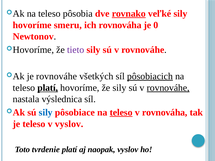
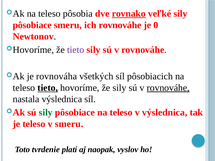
hovoríme at (32, 25): hovoríme -> pôsobiace
ich rovnováha: rovnováha -> rovnováhe
je rovnováhe: rovnováhe -> rovnováha
pôsobiacich underline: present -> none
teleso platí: platí -> tieto
sily at (46, 113) colour: blue -> green
teleso at (121, 113) underline: present -> none
v rovnováha: rovnováha -> výslednica
v vyslov: vyslov -> smeru
